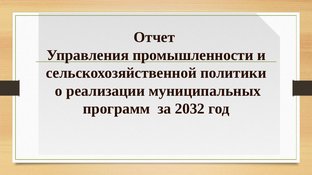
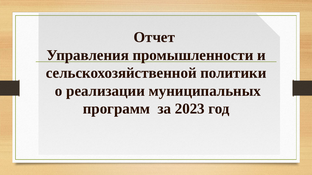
2032: 2032 -> 2023
